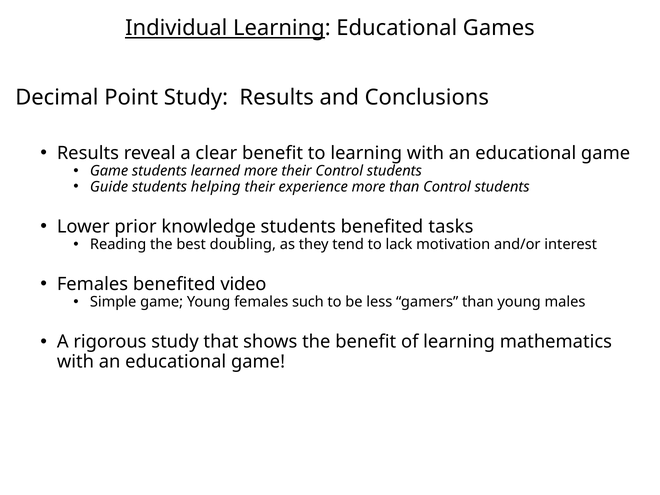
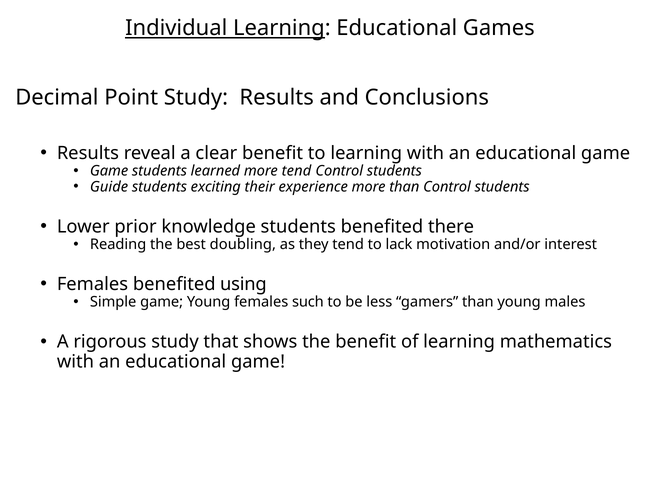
more their: their -> tend
helping: helping -> exciting
tasks: tasks -> there
video: video -> using
